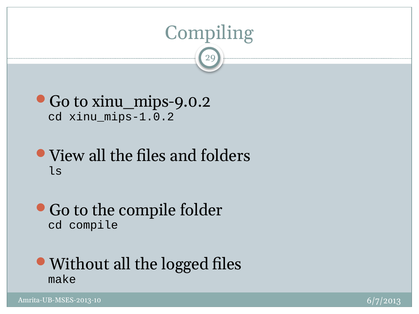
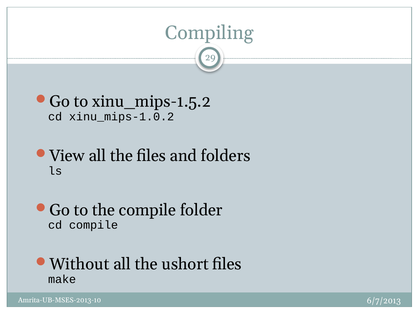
xinu_mips-9.0.2: xinu_mips-9.0.2 -> xinu_mips-1.5.2
logged: logged -> ushort
